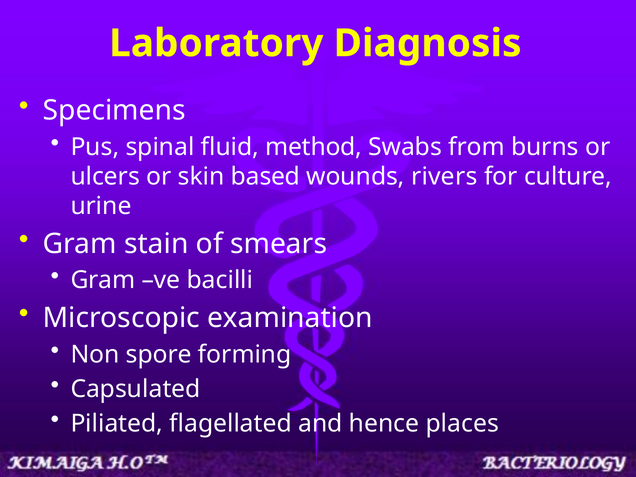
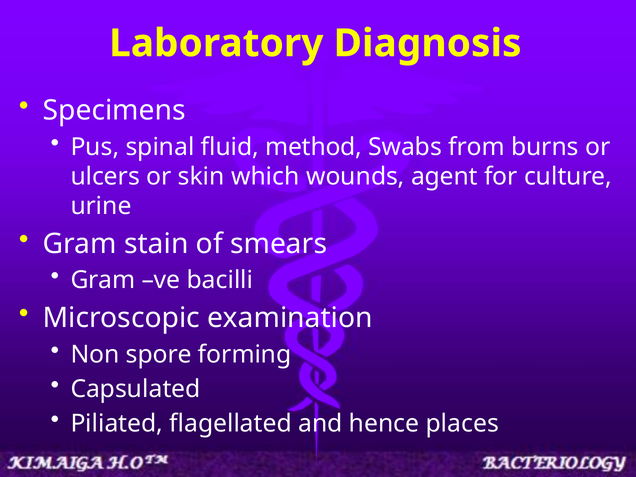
based: based -> which
rivers: rivers -> agent
